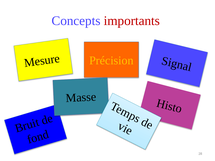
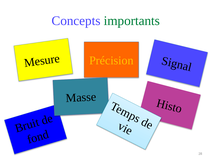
importants colour: red -> green
